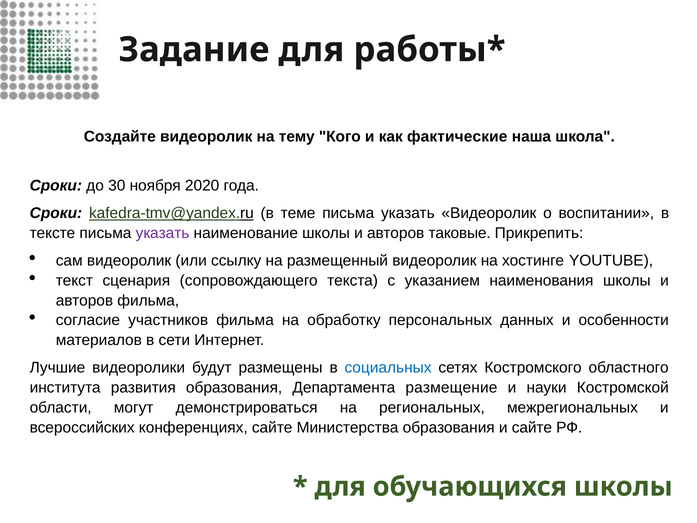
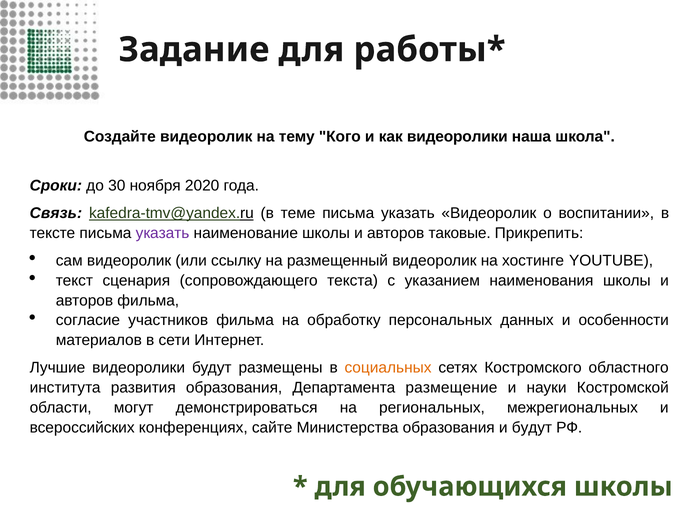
как фактические: фактические -> видеоролики
Сроки at (56, 213): Сроки -> Связь
социальных colour: blue -> orange
и сайте: сайте -> будут
